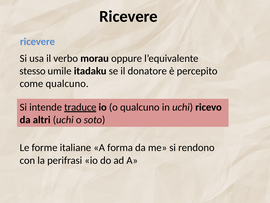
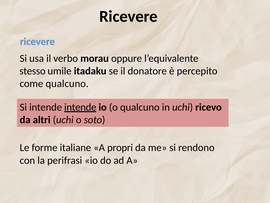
intende traduce: traduce -> intende
forma: forma -> propri
